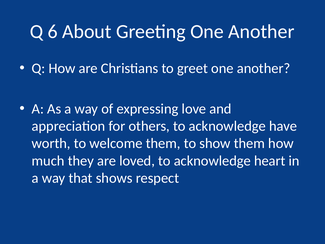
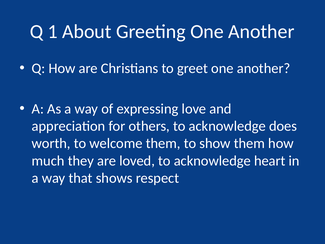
6: 6 -> 1
have: have -> does
